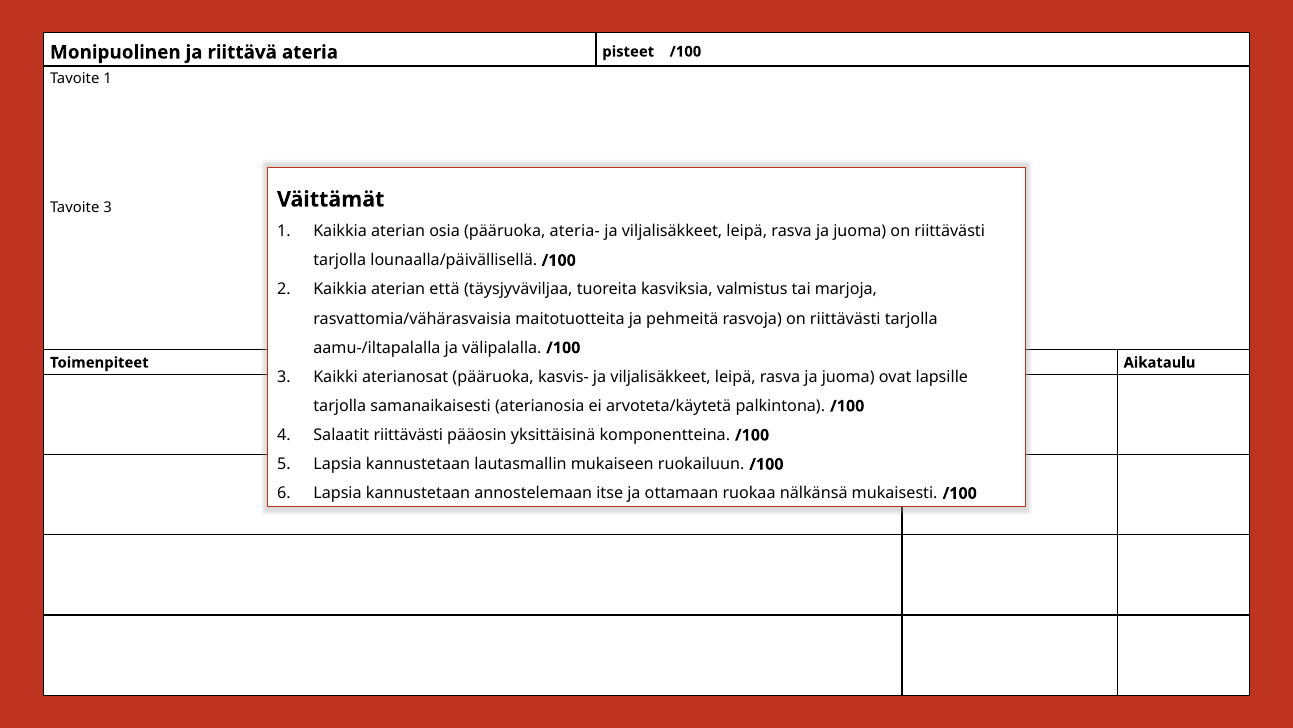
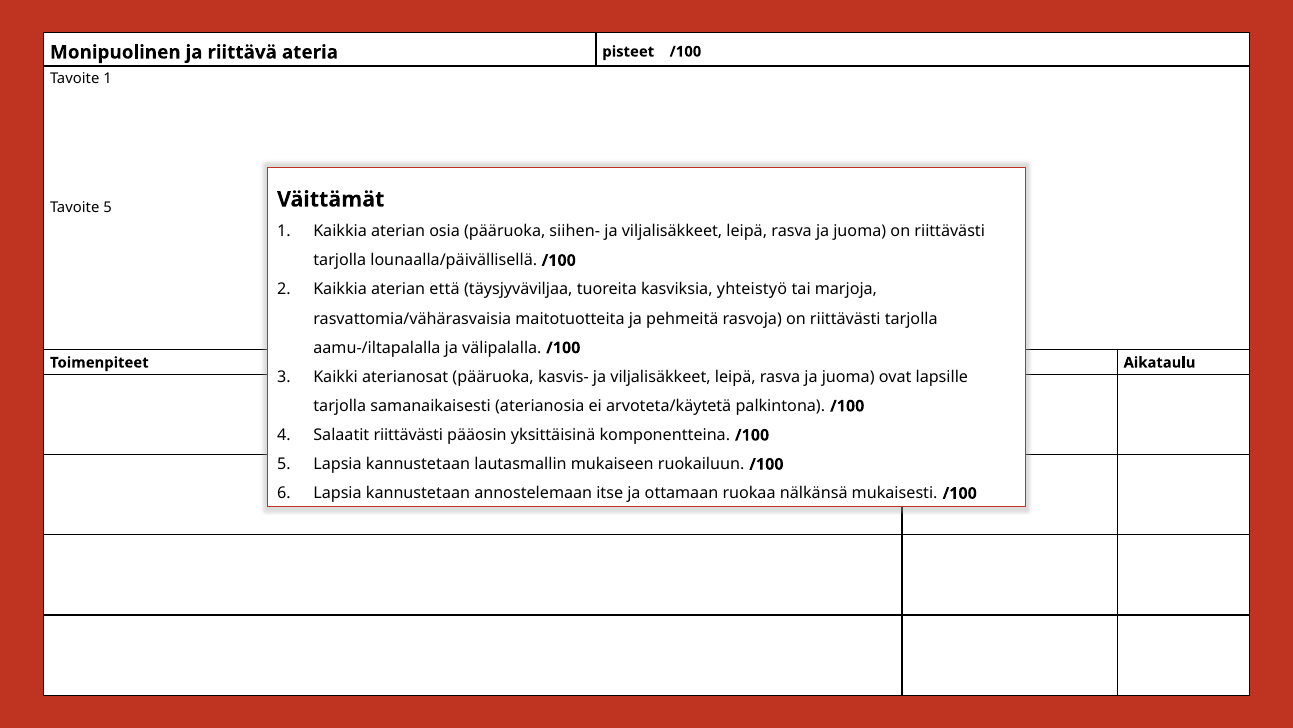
Tavoite 3: 3 -> 5
ateria-: ateria- -> siihen-
valmistus: valmistus -> yhteistyö
